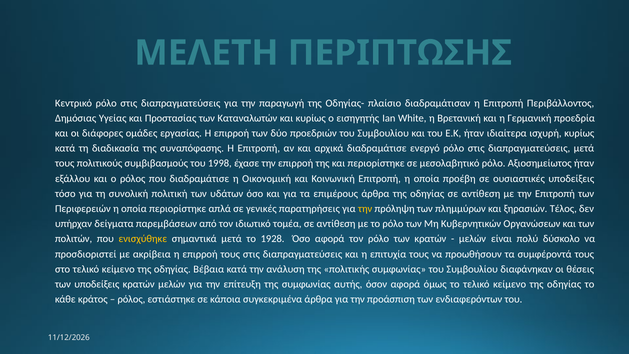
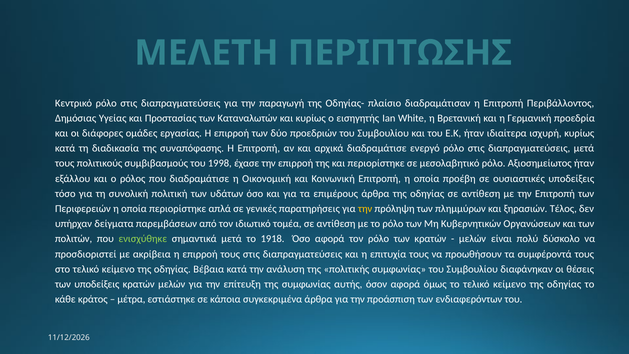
ενισχύθηκε colour: yellow -> light green
1928: 1928 -> 1918
ρόλος at (131, 299): ρόλος -> μέτρα
